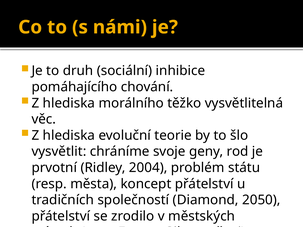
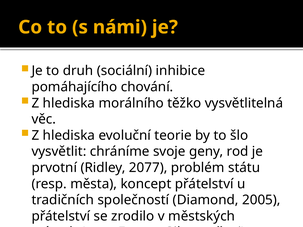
2004: 2004 -> 2077
2050: 2050 -> 2005
